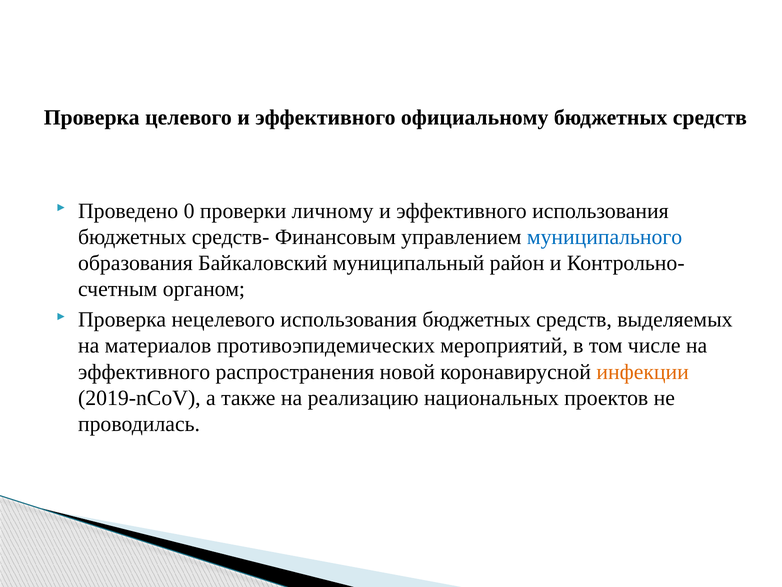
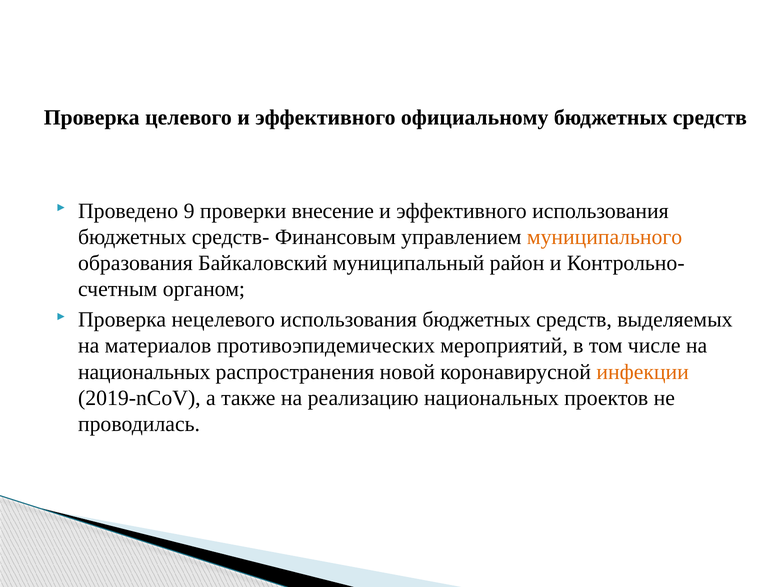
0: 0 -> 9
личному: личному -> внесение
муниципального colour: blue -> orange
эффективного at (144, 372): эффективного -> национальных
